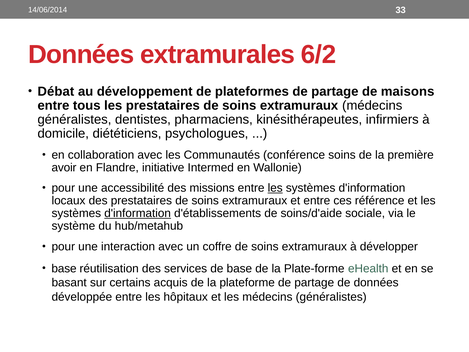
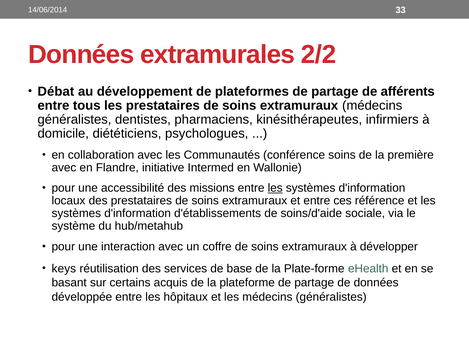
6/2: 6/2 -> 2/2
maisons: maisons -> afférents
avoir at (64, 167): avoir -> avec
d'information at (138, 213) underline: present -> none
base at (64, 268): base -> keys
